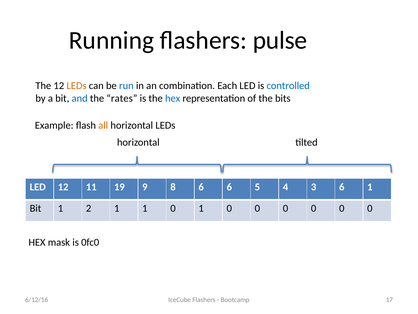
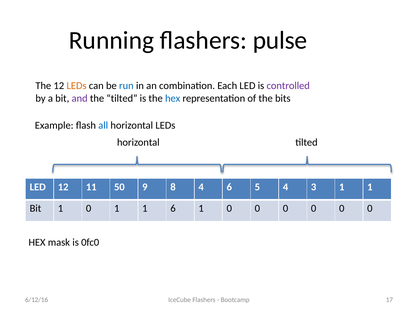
controlled colour: blue -> purple
and colour: blue -> purple
the rates: rates -> tilted
all colour: orange -> blue
19: 19 -> 50
8 6: 6 -> 4
3 6: 6 -> 1
Bit 1 2: 2 -> 0
1 1 0: 0 -> 6
